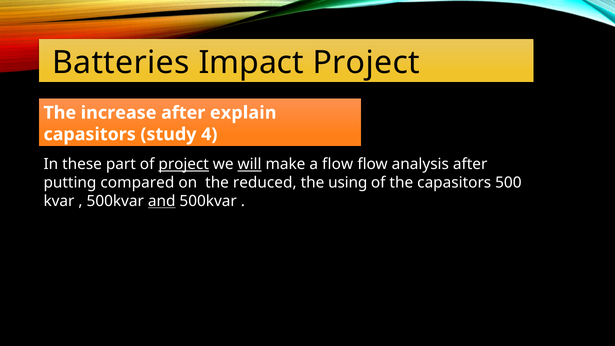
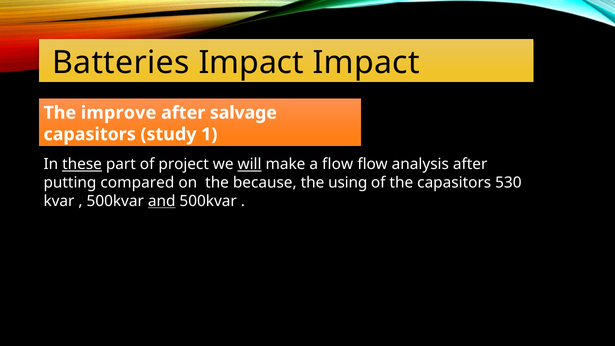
Impact Project: Project -> Impact
increase: increase -> improve
explain: explain -> salvage
4: 4 -> 1
these underline: none -> present
project at (184, 164) underline: present -> none
reduced: reduced -> because
500: 500 -> 530
